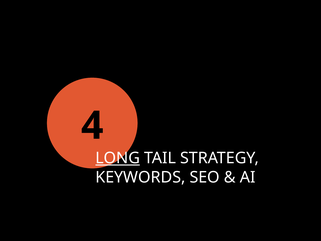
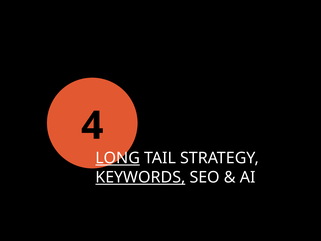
KEYWORDS underline: none -> present
